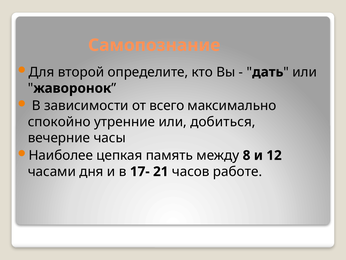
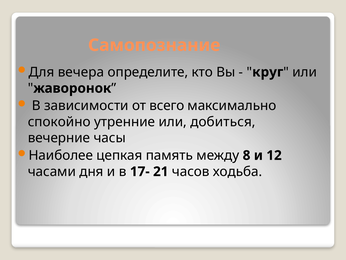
второй: второй -> вечера
дать: дать -> круг
работе: работе -> ходьба
